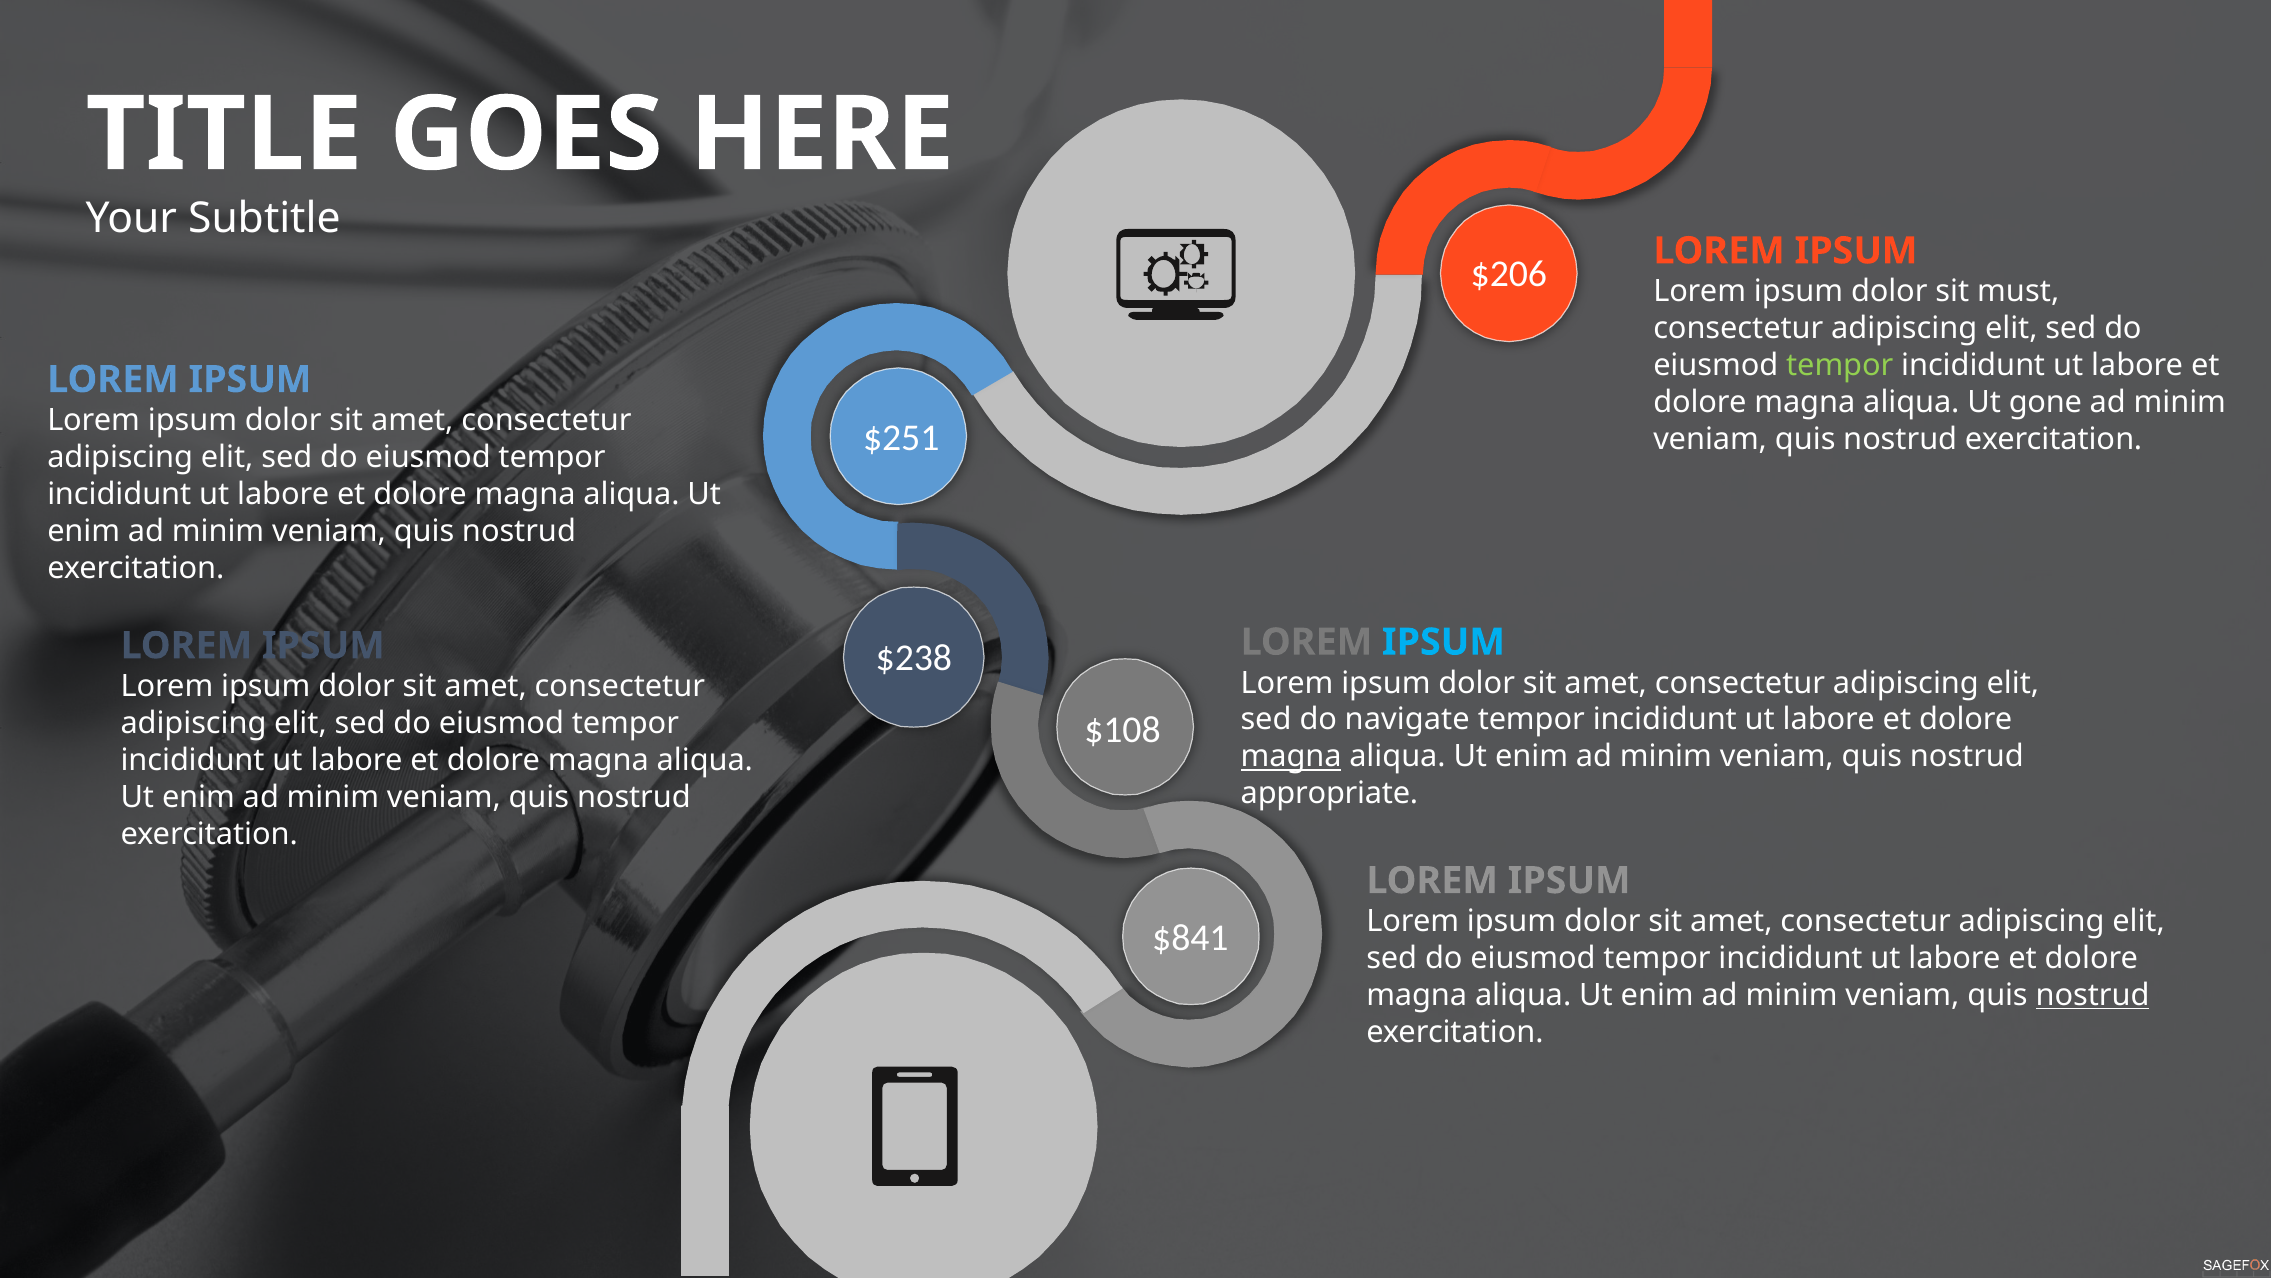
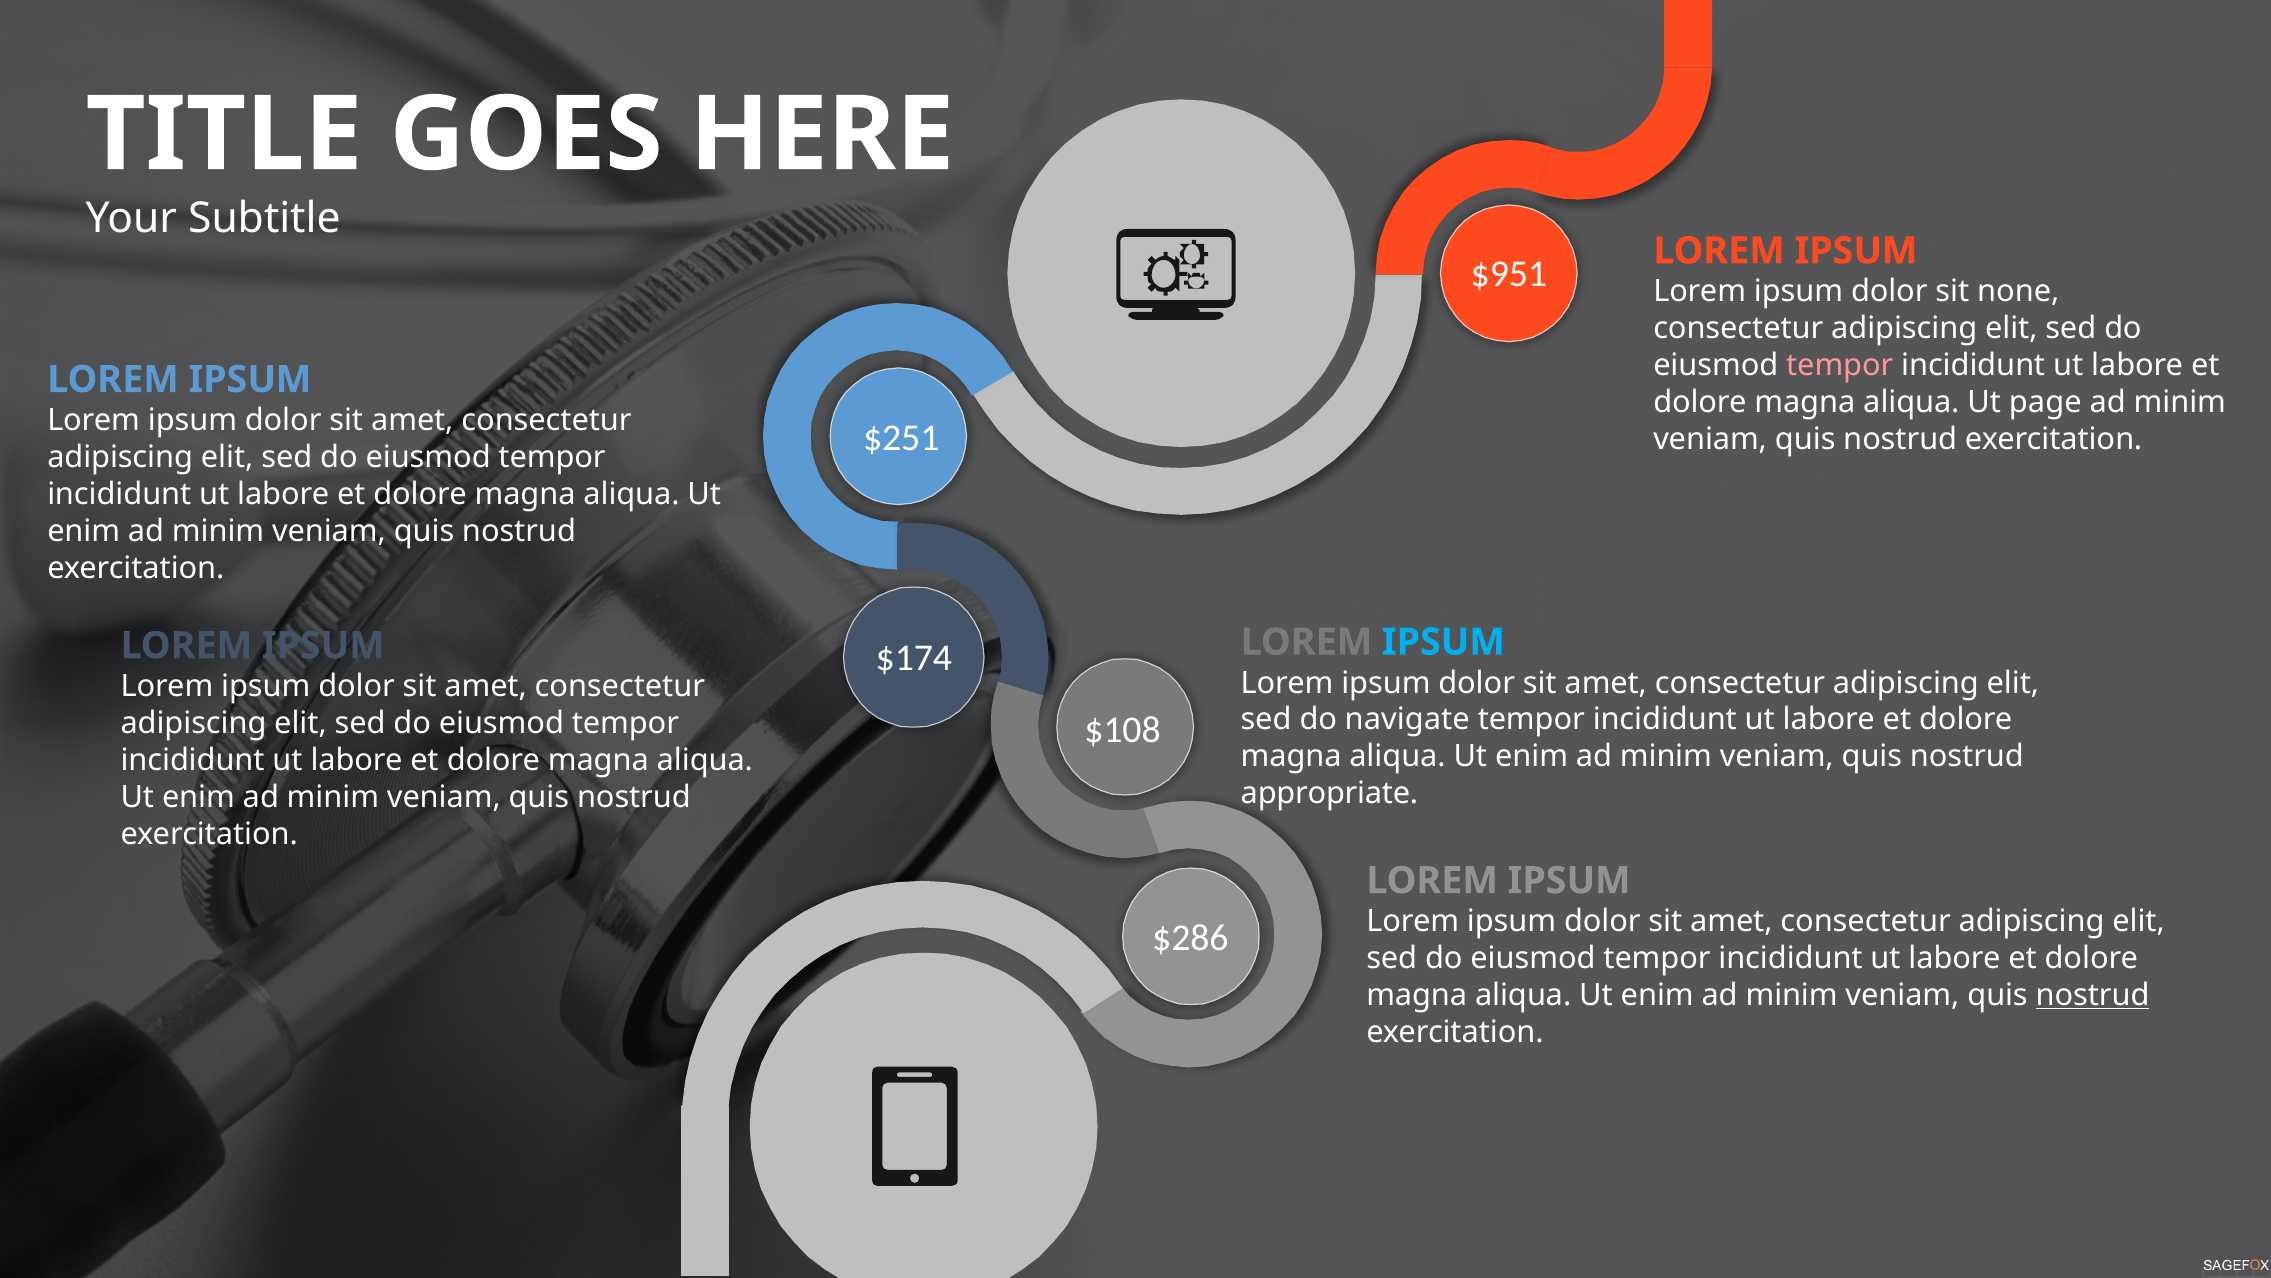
$206: $206 -> $951
must: must -> none
tempor at (1840, 365) colour: light green -> pink
gone: gone -> page
$238: $238 -> $174
magna at (1291, 756) underline: present -> none
$841: $841 -> $286
